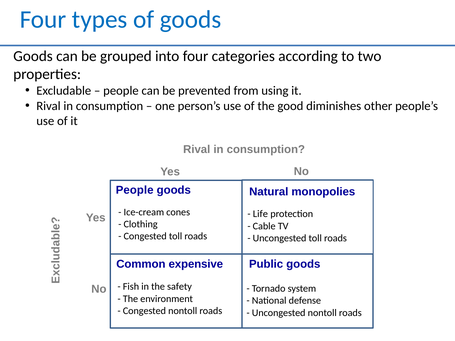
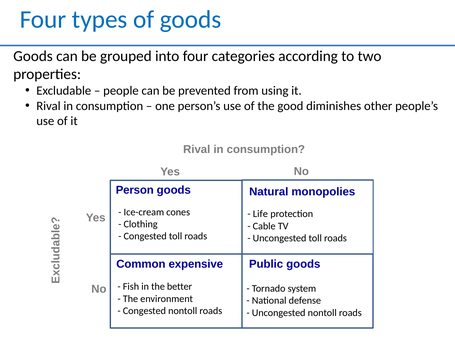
People at (135, 190): People -> Person
safety: safety -> better
